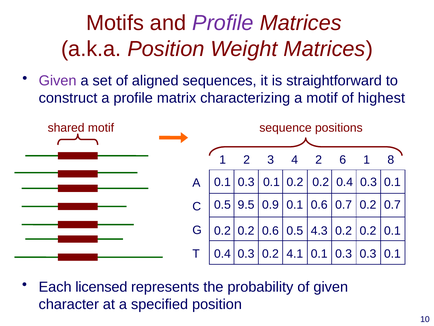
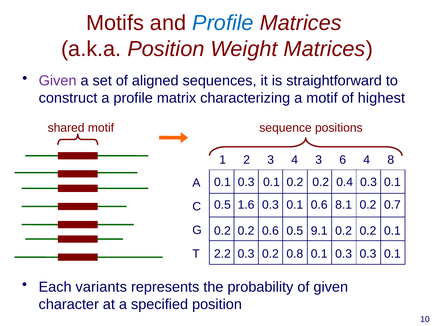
Profile at (223, 23) colour: purple -> blue
4 2: 2 -> 3
6 1: 1 -> 4
9.5: 9.5 -> 1.6
0.9 at (270, 205): 0.9 -> 0.3
0.7 at (344, 205): 0.7 -> 8.1
4.3: 4.3 -> 9.1
0.4 at (222, 253): 0.4 -> 2.2
4.1: 4.1 -> 0.8
licensed: licensed -> variants
